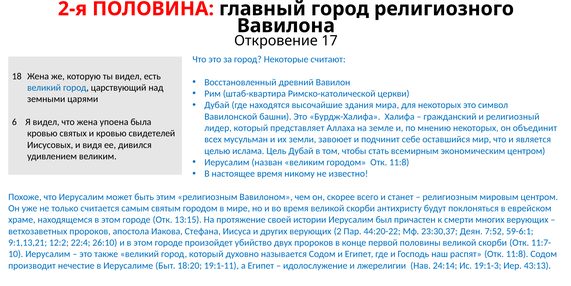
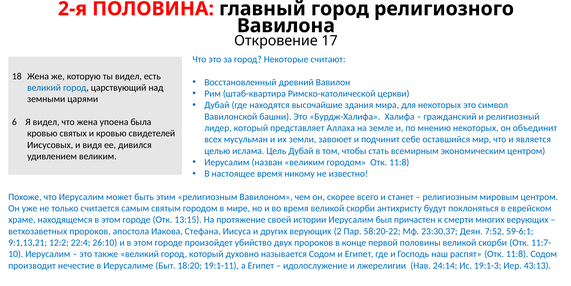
44:20-22: 44:20-22 -> 58:20-22
